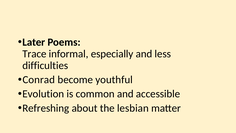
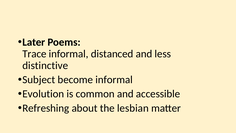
especially: especially -> distanced
difficulties: difficulties -> distinctive
Conrad: Conrad -> Subject
become youthful: youthful -> informal
